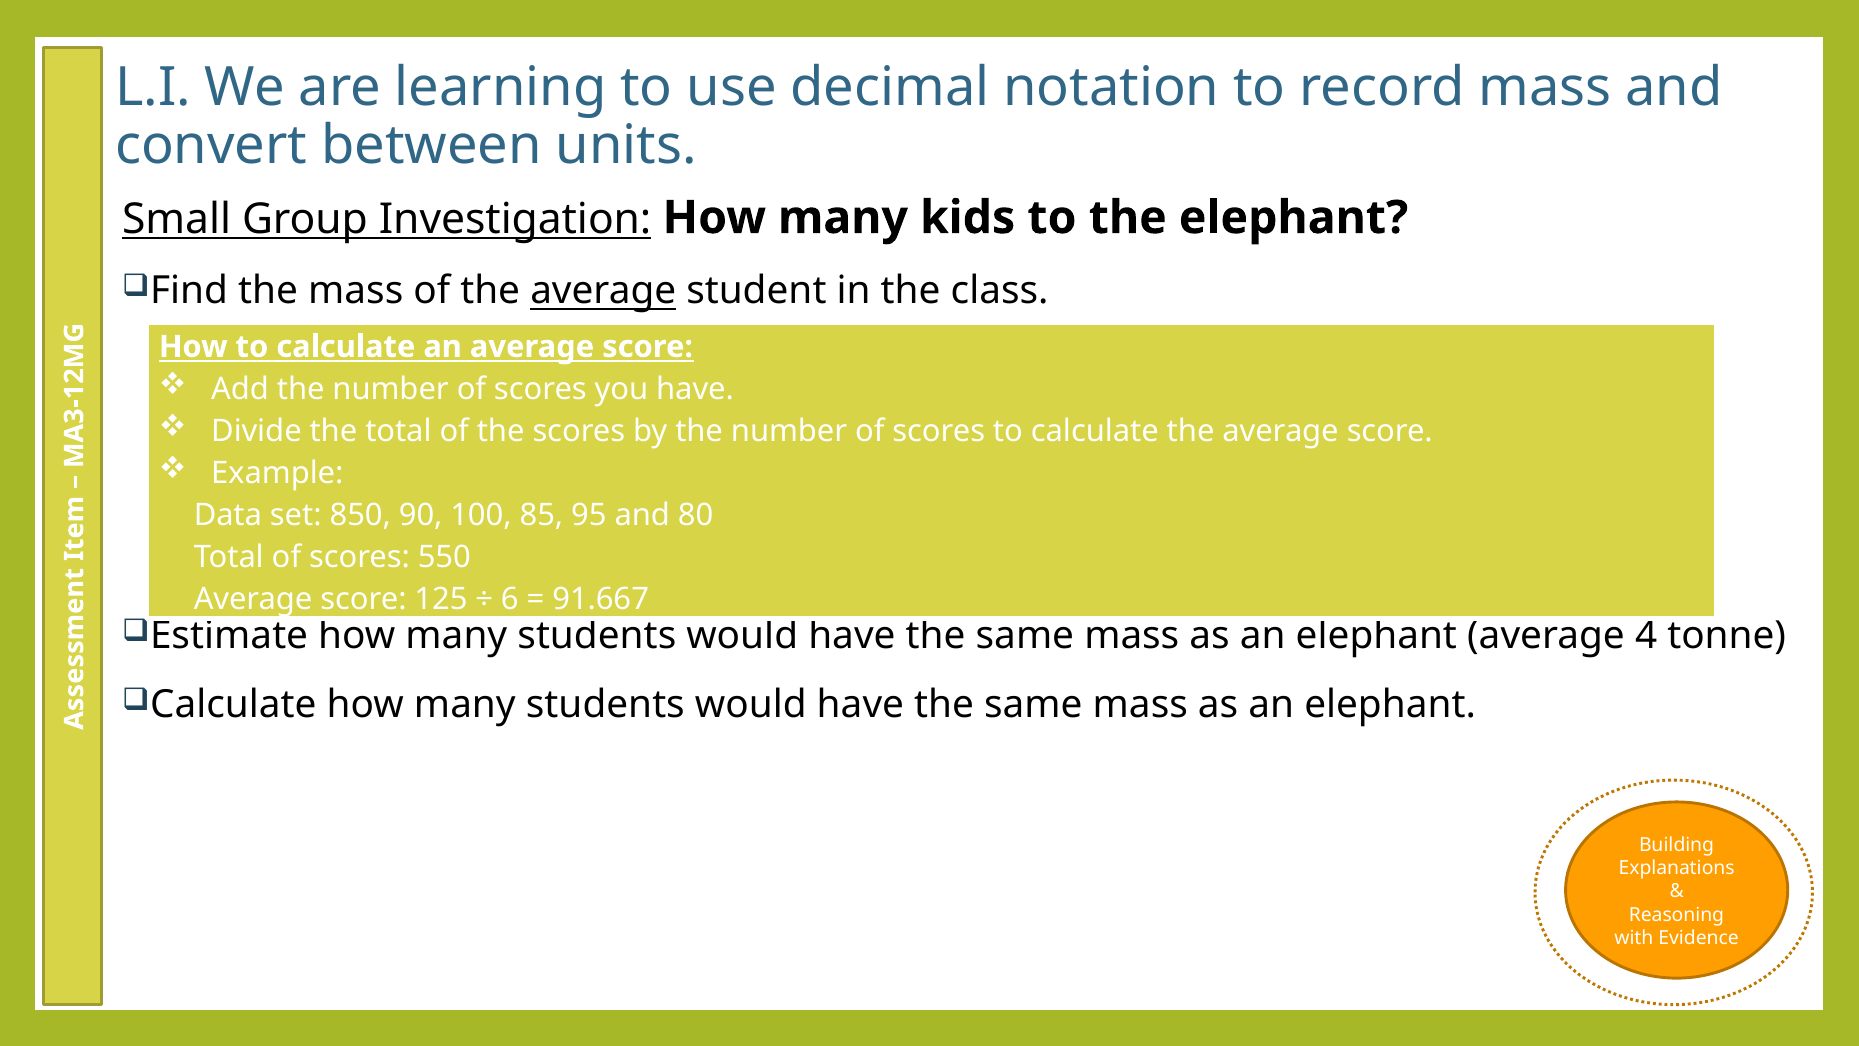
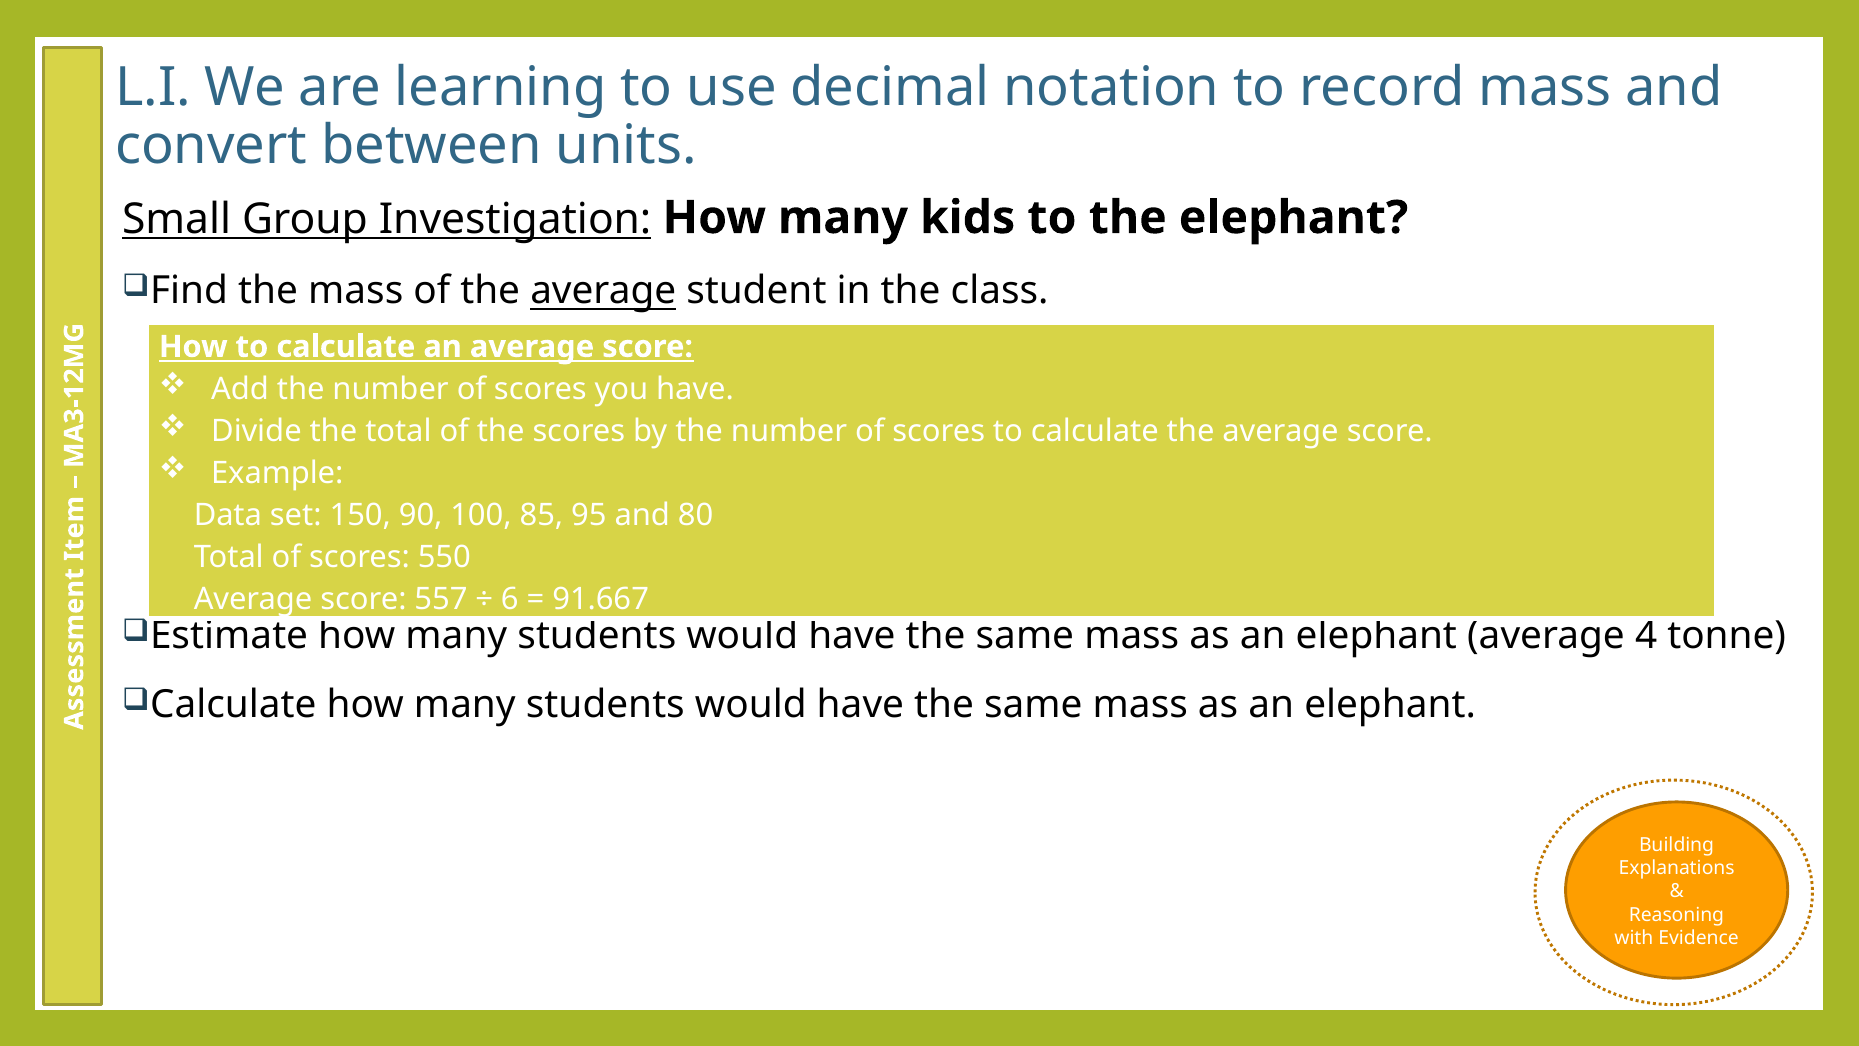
850: 850 -> 150
125: 125 -> 557
